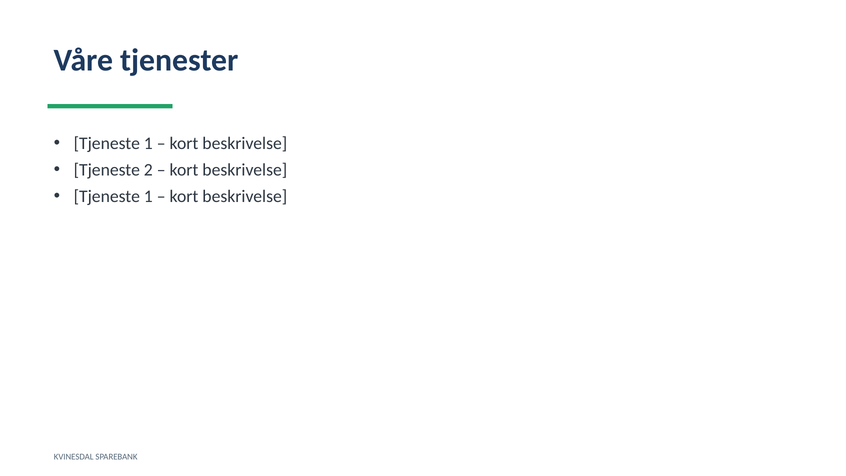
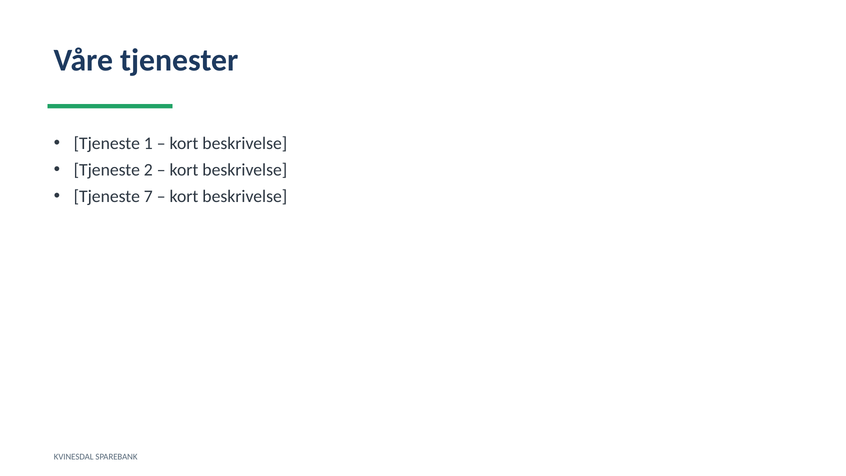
1 at (148, 196): 1 -> 7
